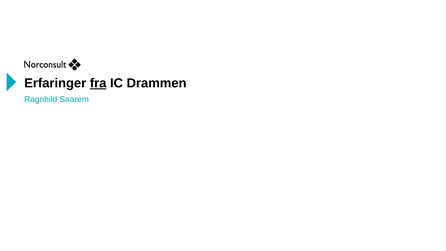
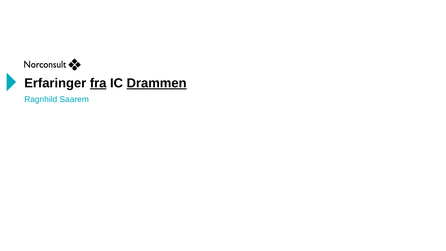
Drammen underline: none -> present
